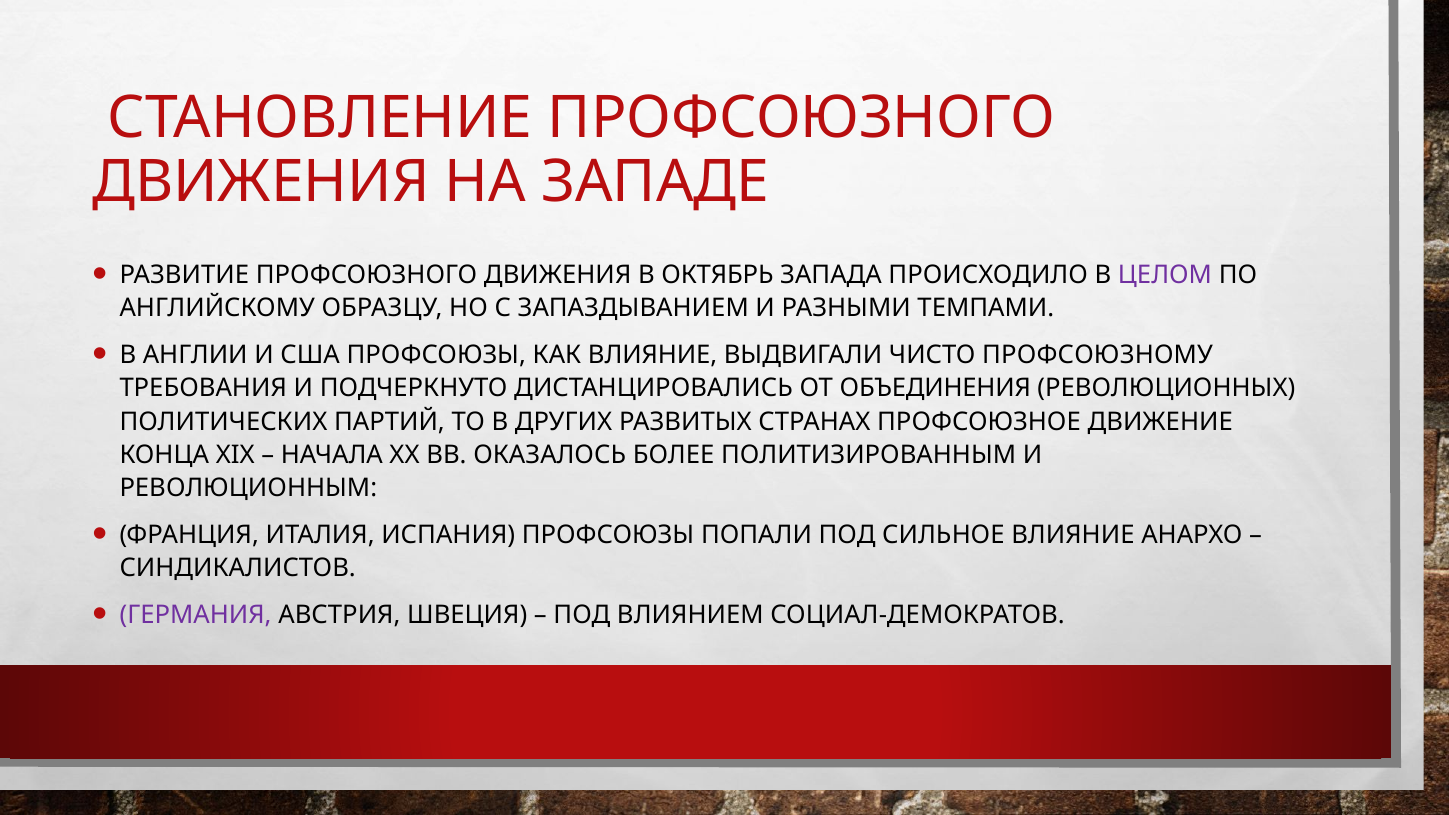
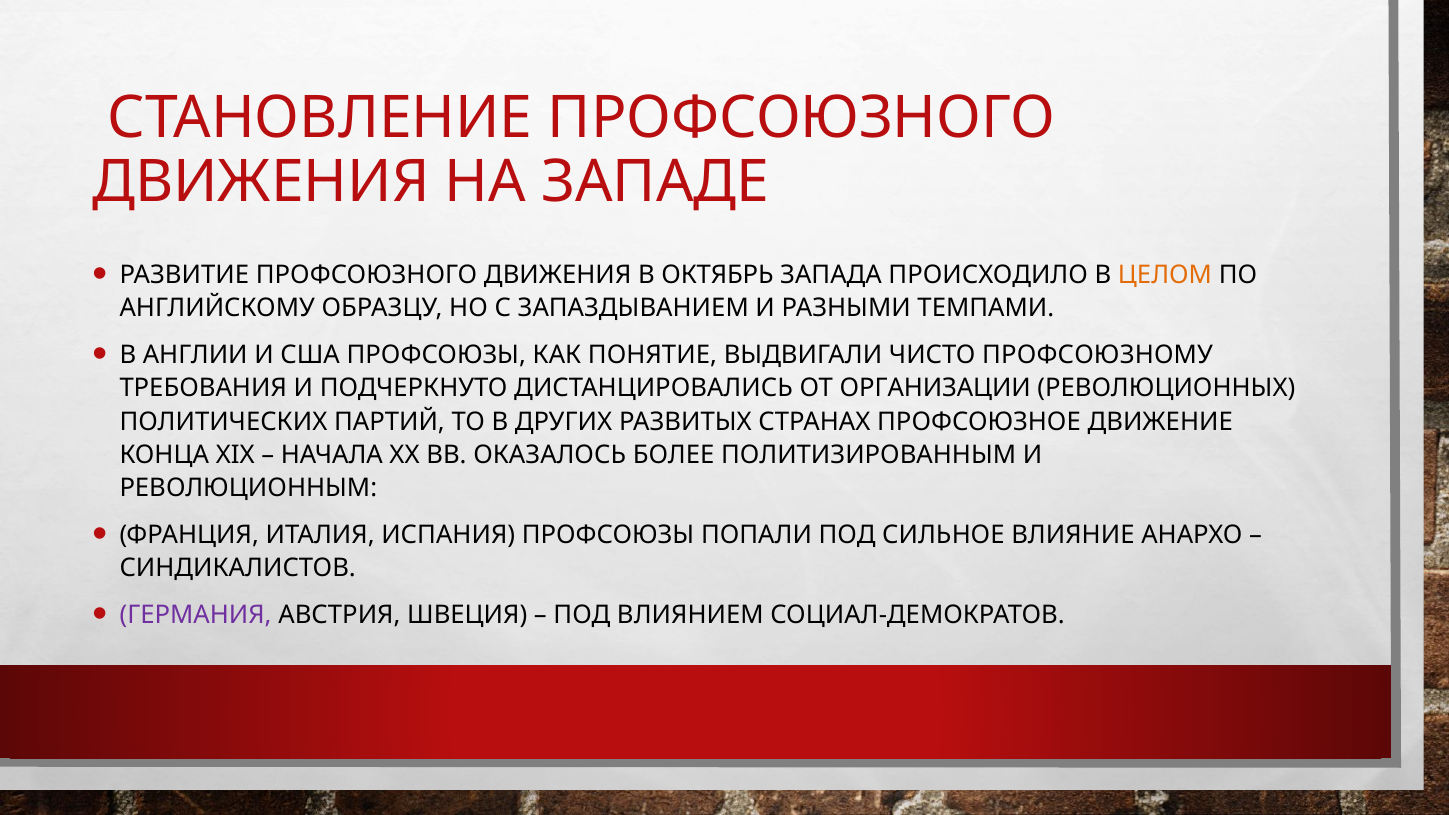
ЦЕЛОМ colour: purple -> orange
КАК ВЛИЯНИЕ: ВЛИЯНИЕ -> ПОНЯТИЕ
ОБЪЕДИНЕНИЯ: ОБЪЕДИНЕНИЯ -> ОРГАНИЗАЦИИ
